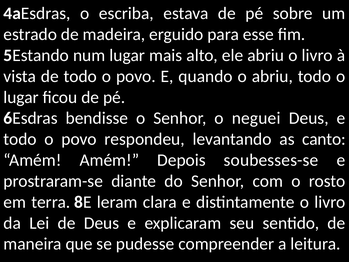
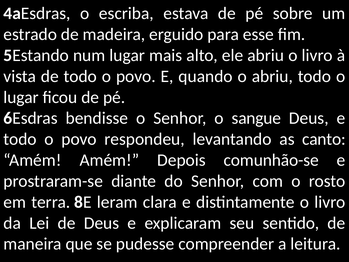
neguei: neguei -> sangue
soubesses-se: soubesses-se -> comunhão-se
